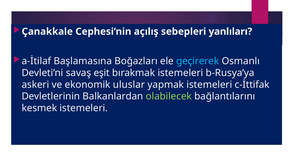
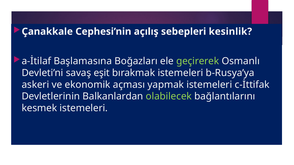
yanlıları: yanlıları -> kesinlik
geçirerek colour: light blue -> light green
uluslar: uluslar -> açması
